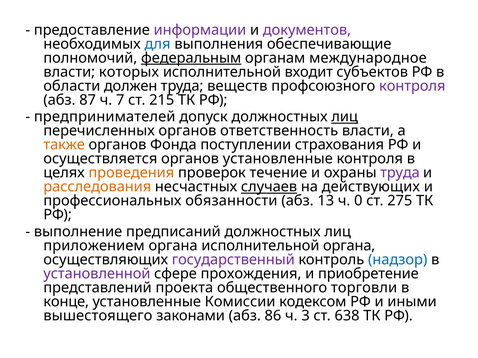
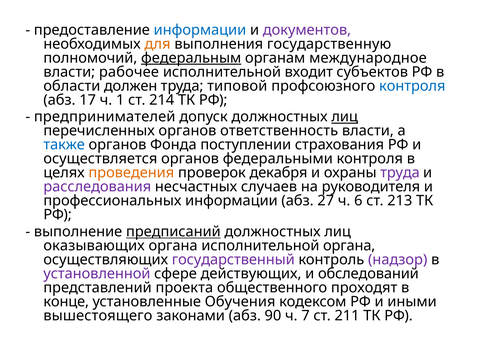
информации at (200, 30) colour: purple -> blue
для colour: blue -> orange
обеспечивающие: обеспечивающие -> государственную
которых: которых -> рабочее
веществ: веществ -> типовой
контроля at (412, 86) colour: purple -> blue
87: 87 -> 17
7: 7 -> 1
215: 215 -> 214
также colour: orange -> blue
органов установленные: установленные -> федеральными
течение: течение -> декабря
расследования colour: orange -> purple
случаев underline: present -> none
действующих: действующих -> руководителя
профессиональных обязанности: обязанности -> информации
13: 13 -> 27
0: 0 -> 6
275: 275 -> 213
предписаний underline: none -> present
приложением: приложением -> оказывающих
надзор colour: blue -> purple
прохождения: прохождения -> действующих
приобретение: приобретение -> обследований
торговли: торговли -> проходят
Комиссии: Комиссии -> Обучения
86: 86 -> 90
3: 3 -> 7
638: 638 -> 211
